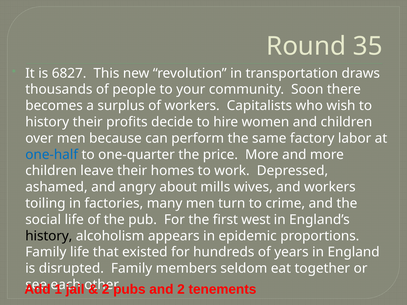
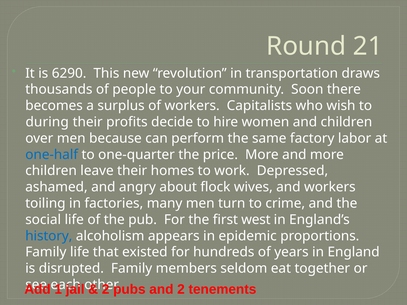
35: 35 -> 21
6827: 6827 -> 6290
history at (47, 122): history -> during
mills: mills -> flock
history at (49, 236) colour: black -> blue
